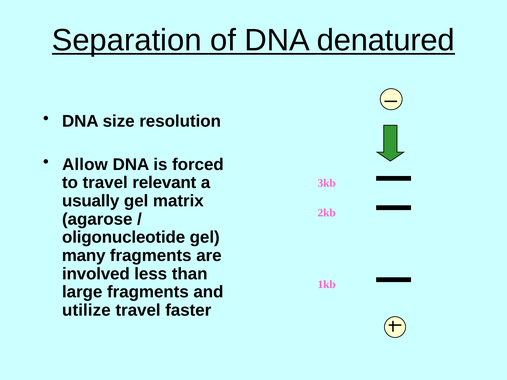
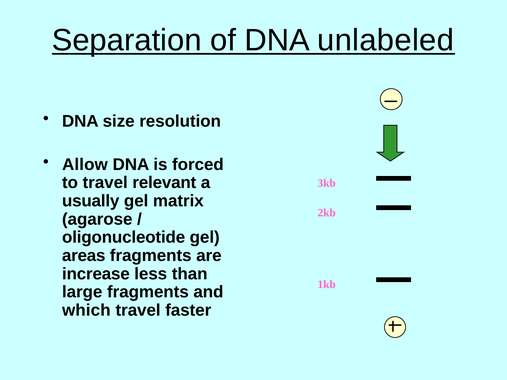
denatured: denatured -> unlabeled
many: many -> areas
involved: involved -> increase
utilize: utilize -> which
